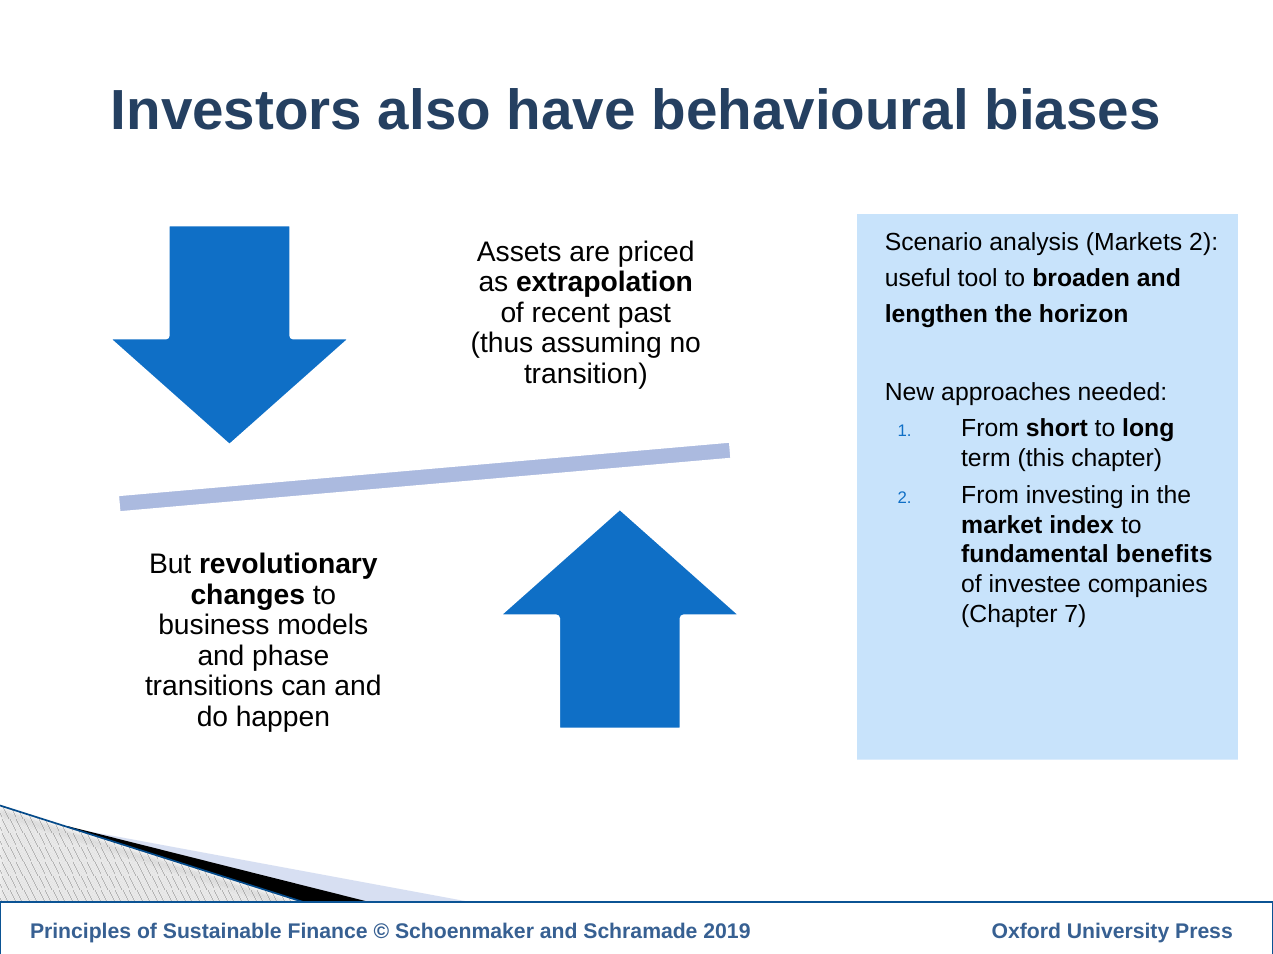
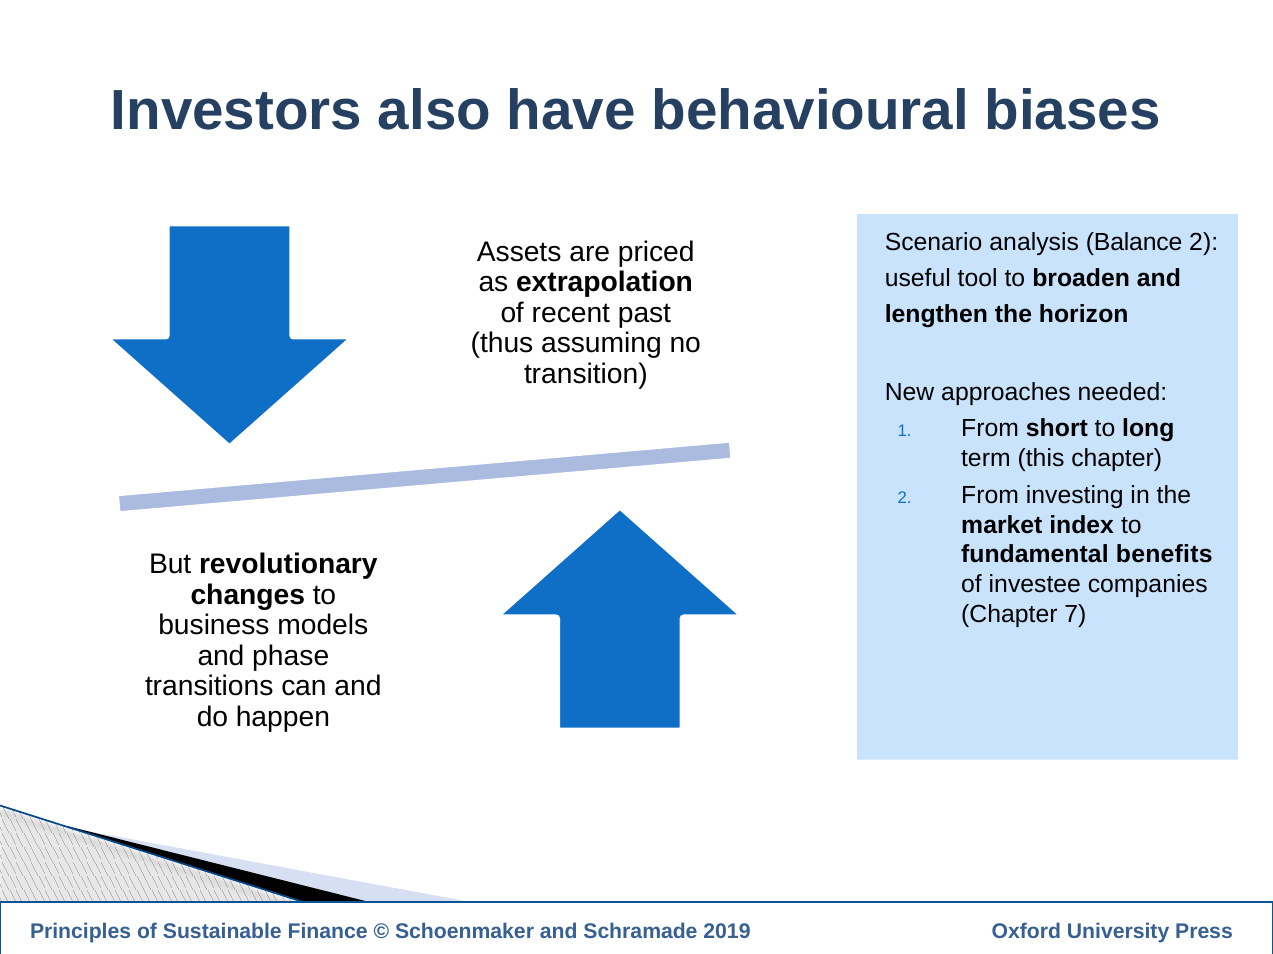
Markets: Markets -> Balance
